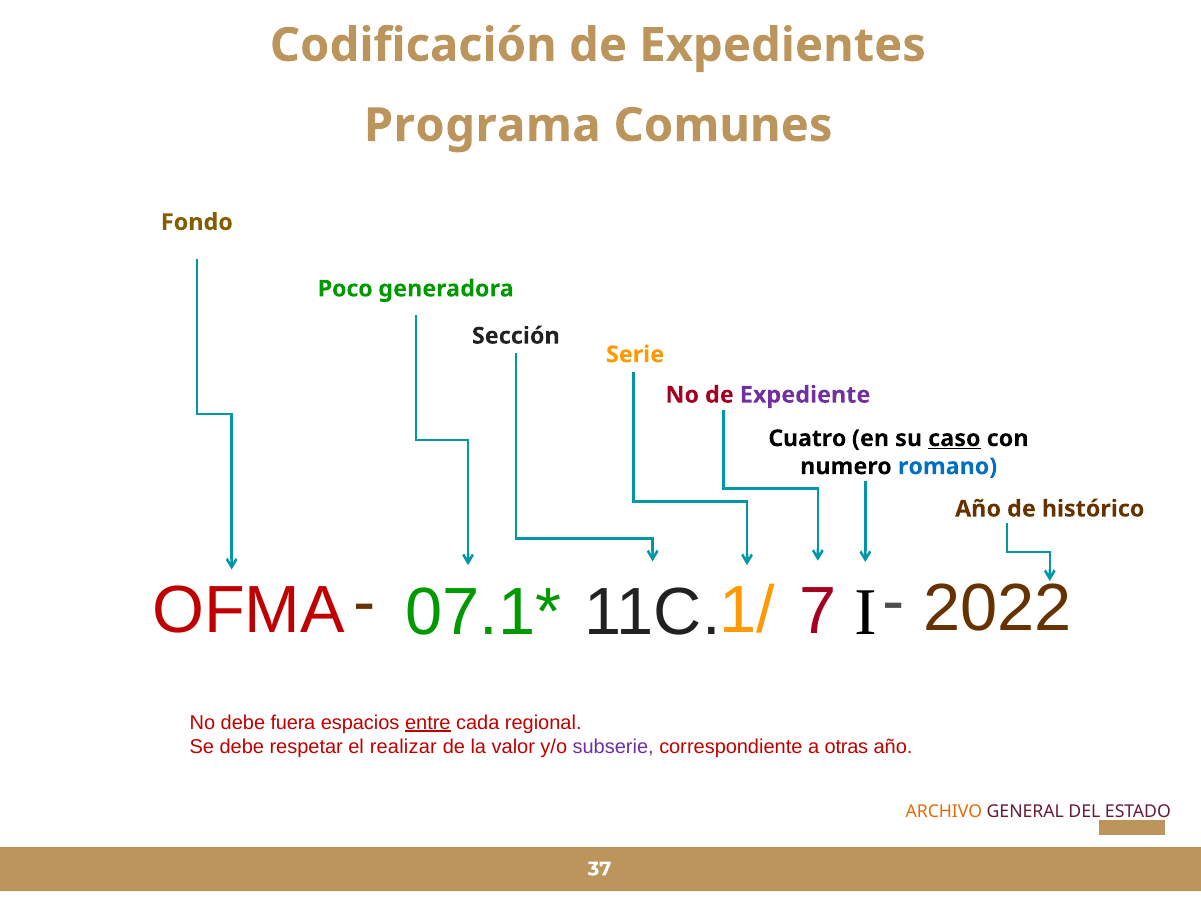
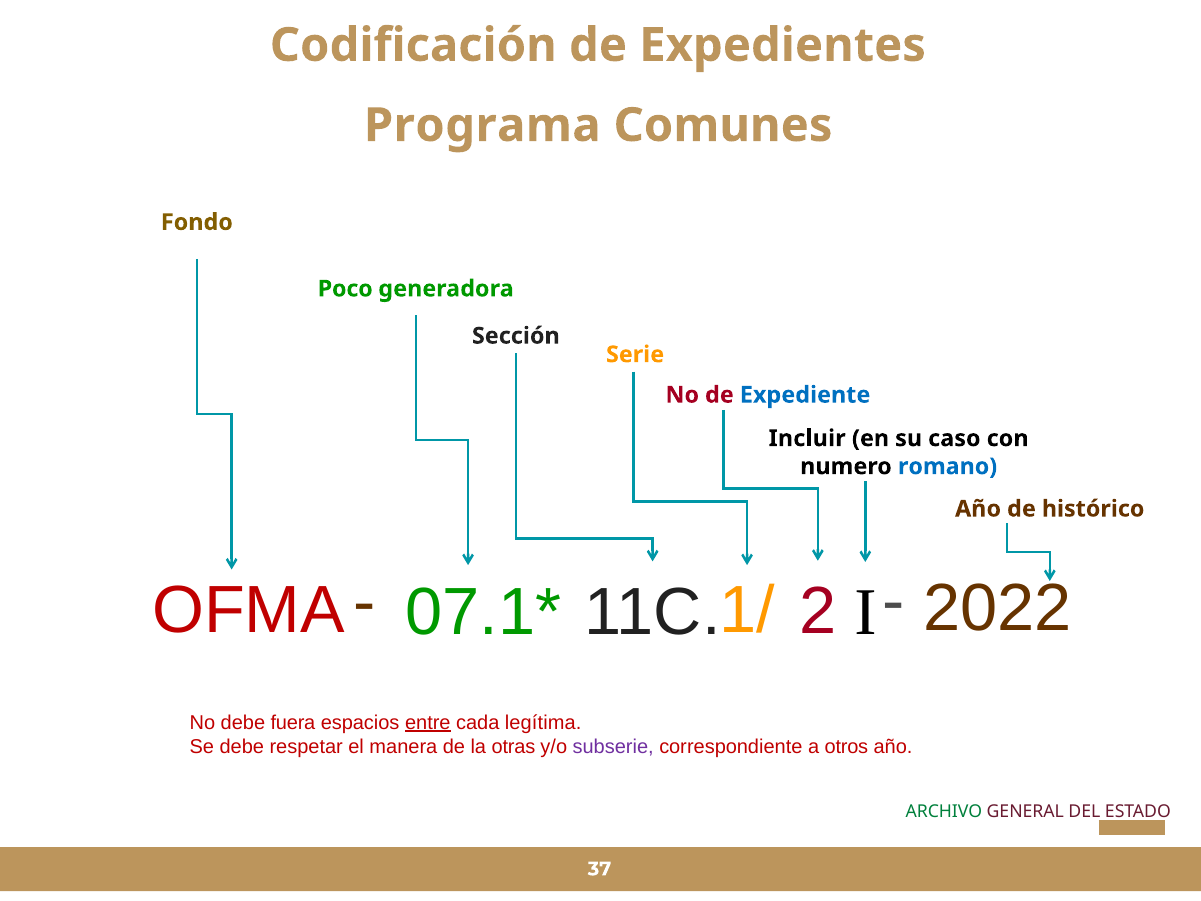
Expediente colour: purple -> blue
Cuatro: Cuatro -> Incluir
caso underline: present -> none
7: 7 -> 2
regional: regional -> legítima
realizar: realizar -> manera
valor: valor -> otras
otras: otras -> otros
ARCHIVO colour: orange -> green
